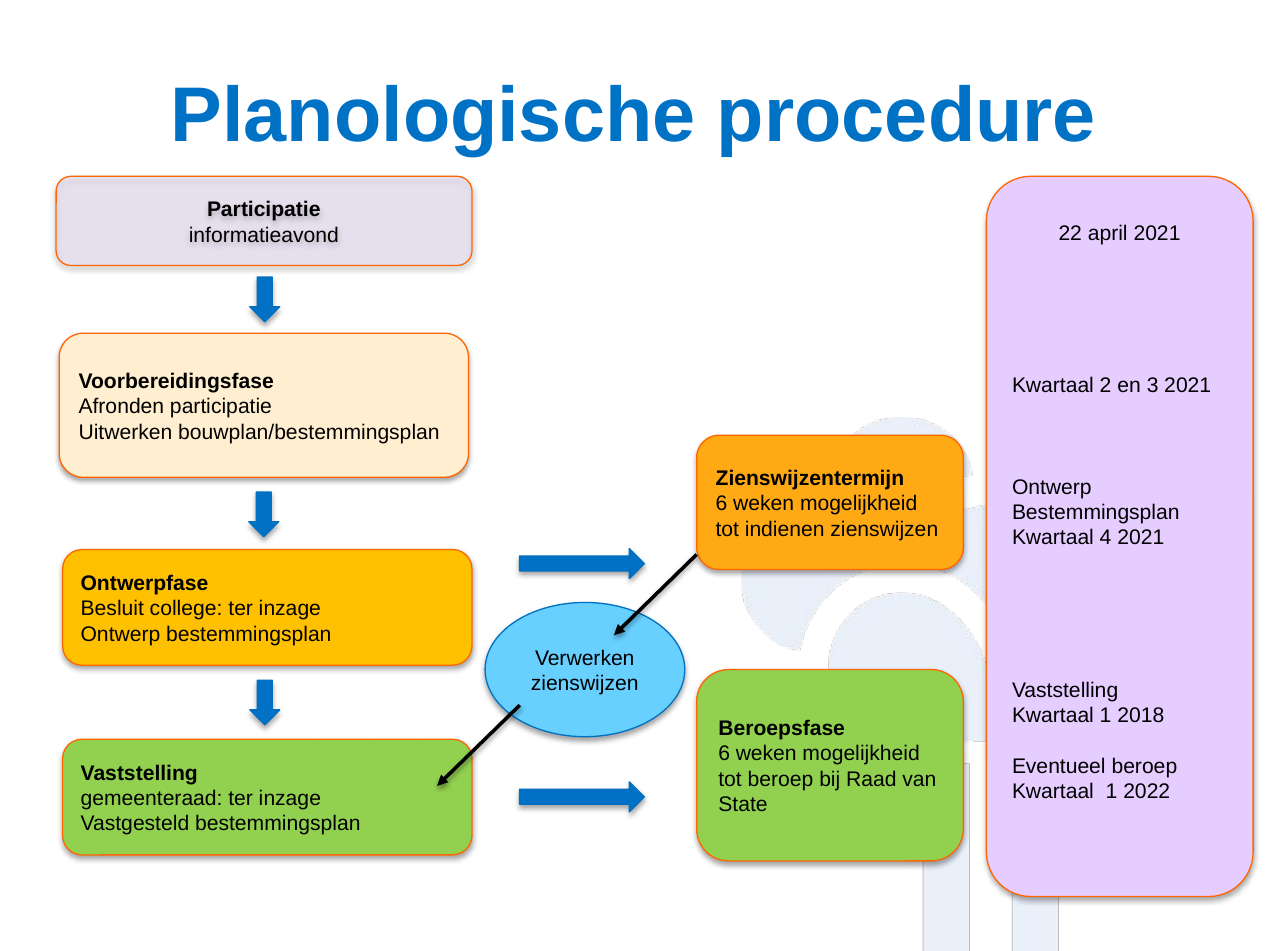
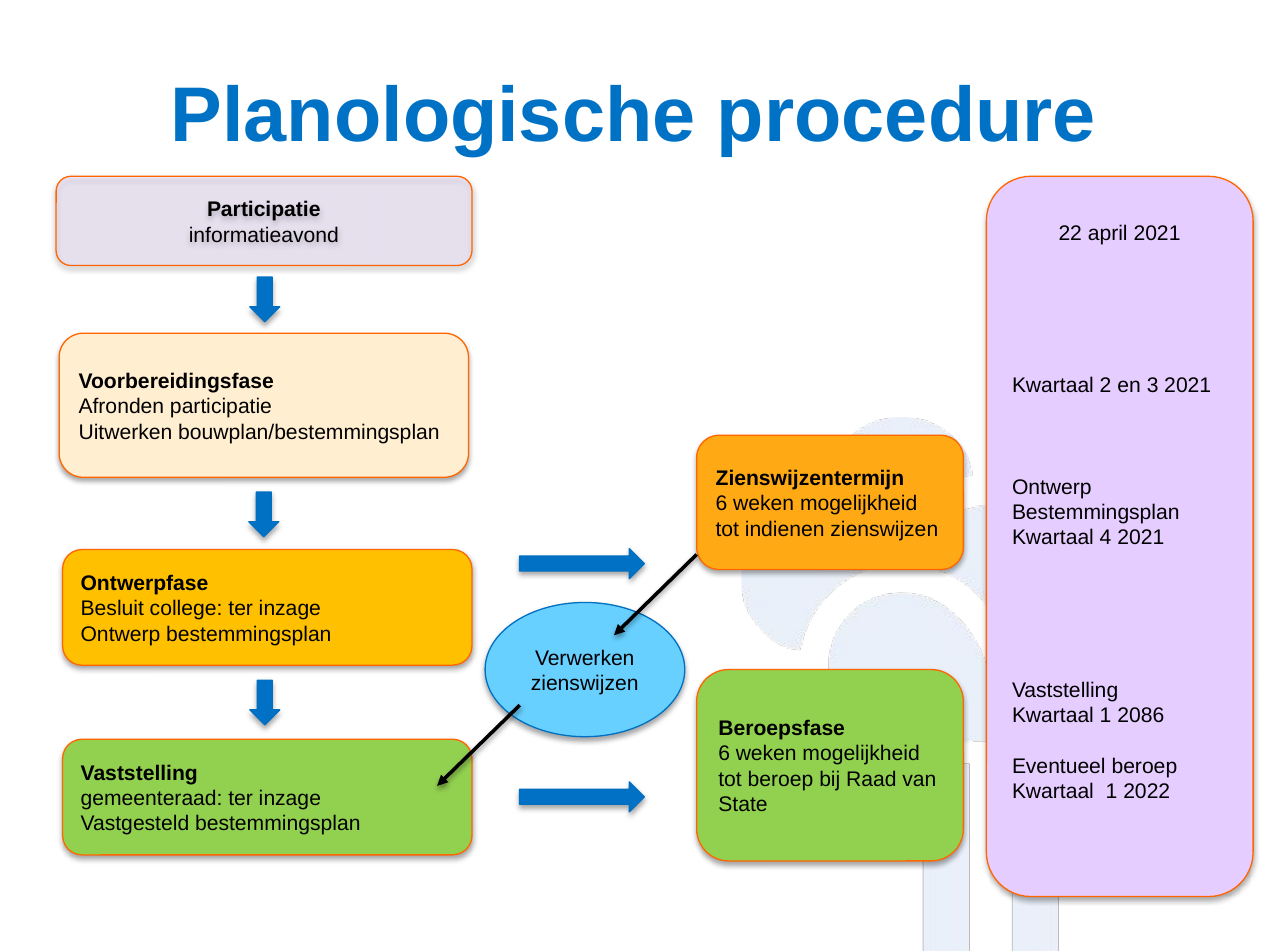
2018: 2018 -> 2086
